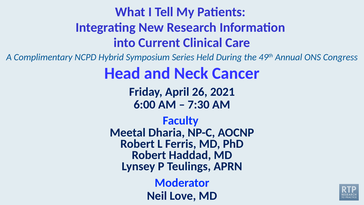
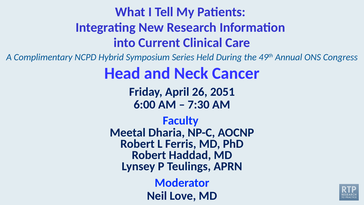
2021: 2021 -> 2051
